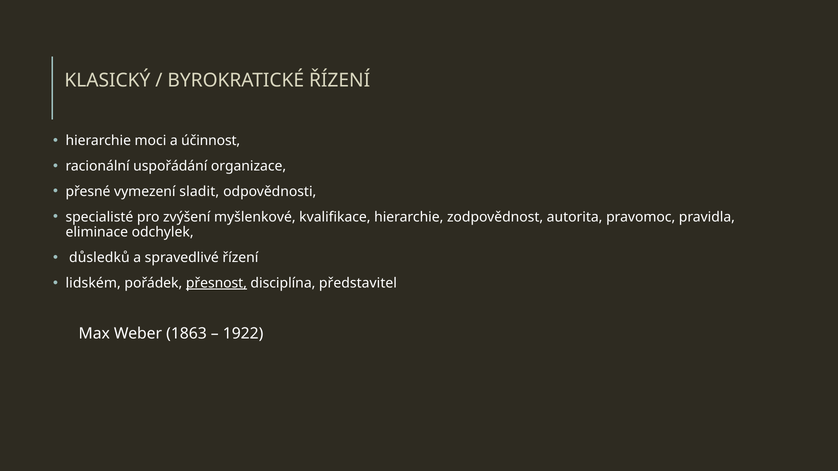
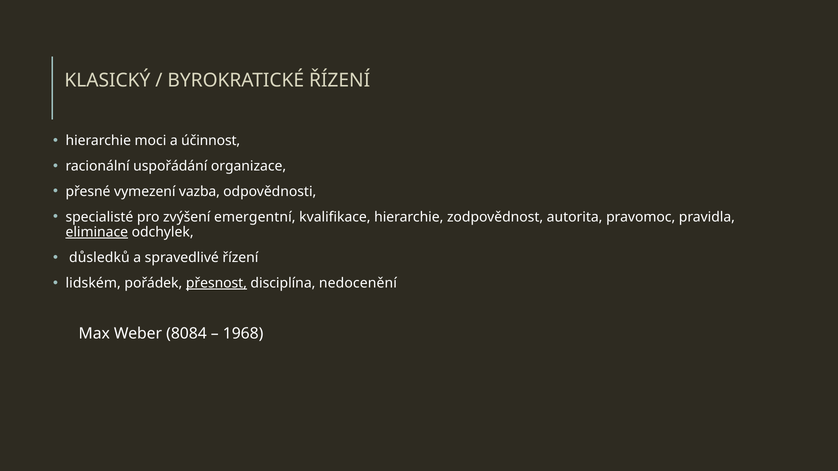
sladit: sladit -> vazba
myšlenkové: myšlenkové -> emergentní
eliminace underline: none -> present
představitel: představitel -> nedocenění
1863: 1863 -> 8084
1922: 1922 -> 1968
